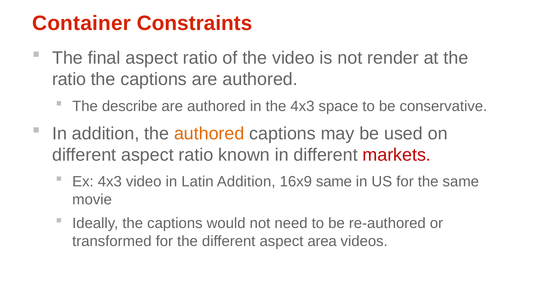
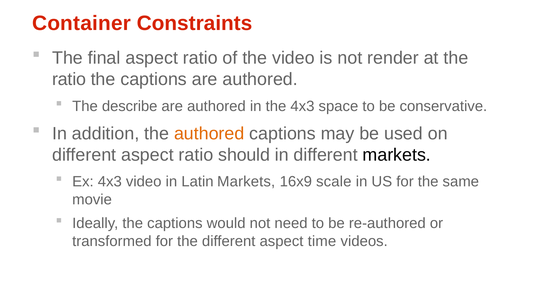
known: known -> should
markets at (397, 155) colour: red -> black
Latin Addition: Addition -> Markets
16x9 same: same -> scale
area: area -> time
